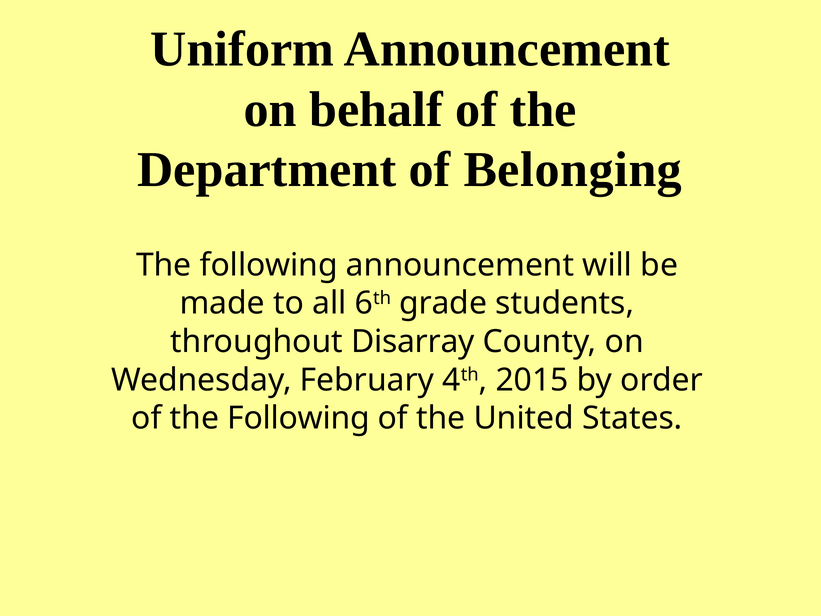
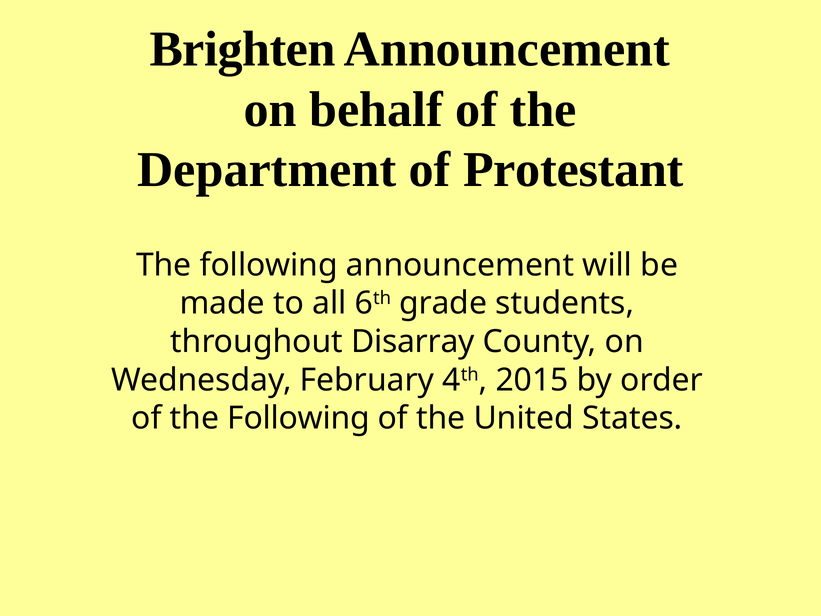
Uniform: Uniform -> Brighten
Belonging: Belonging -> Protestant
